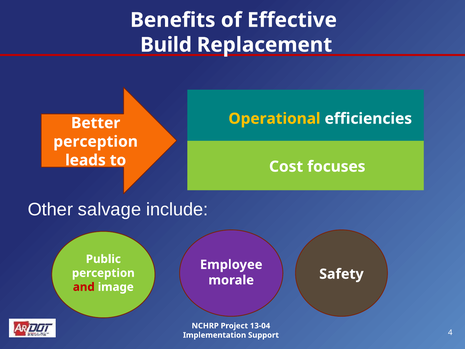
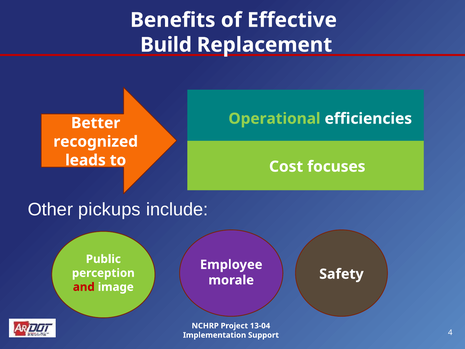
Operational colour: yellow -> light green
perception at (96, 142): perception -> recognized
salvage: salvage -> pickups
